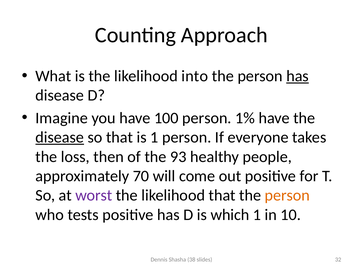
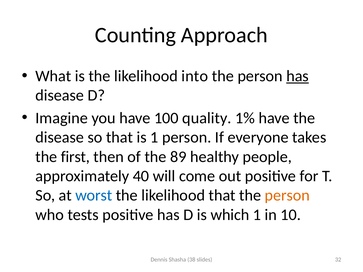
100 person: person -> quality
disease at (60, 137) underline: present -> none
loss: loss -> first
93: 93 -> 89
70: 70 -> 40
worst colour: purple -> blue
